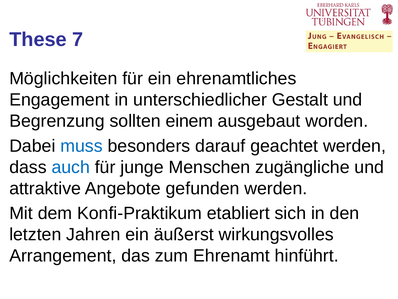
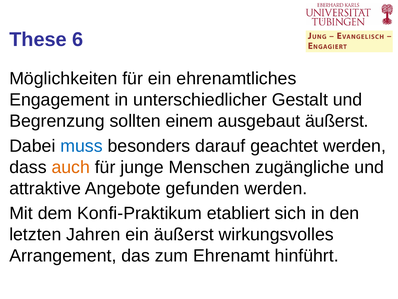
7: 7 -> 6
ausgebaut worden: worden -> äußerst
auch colour: blue -> orange
